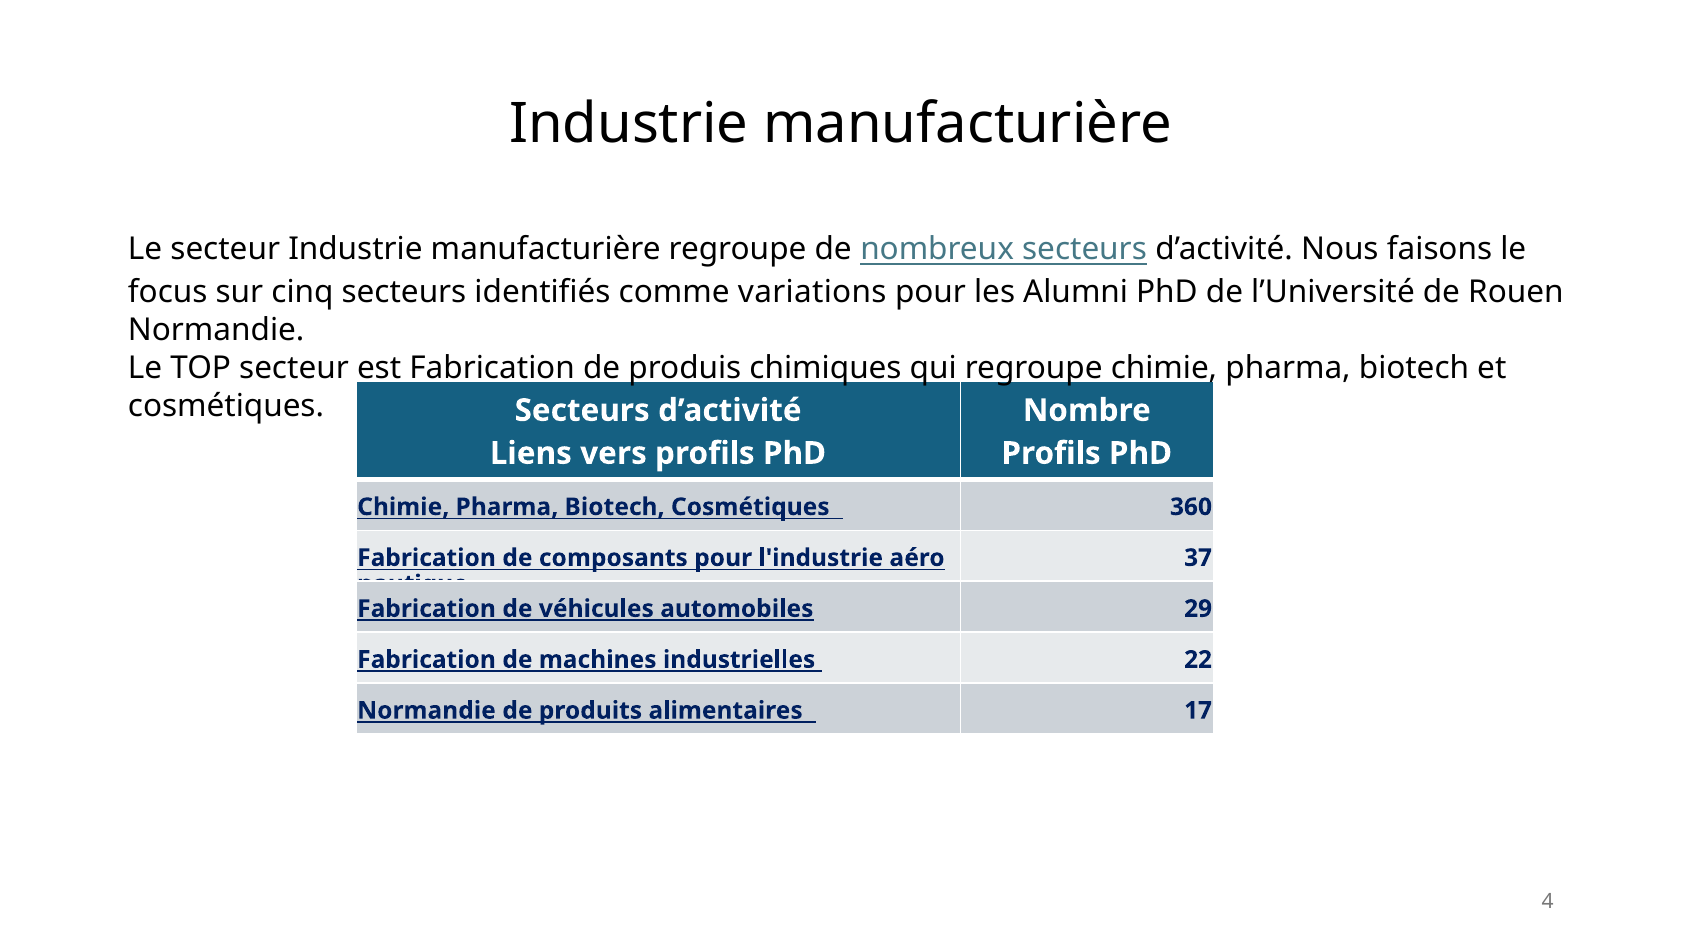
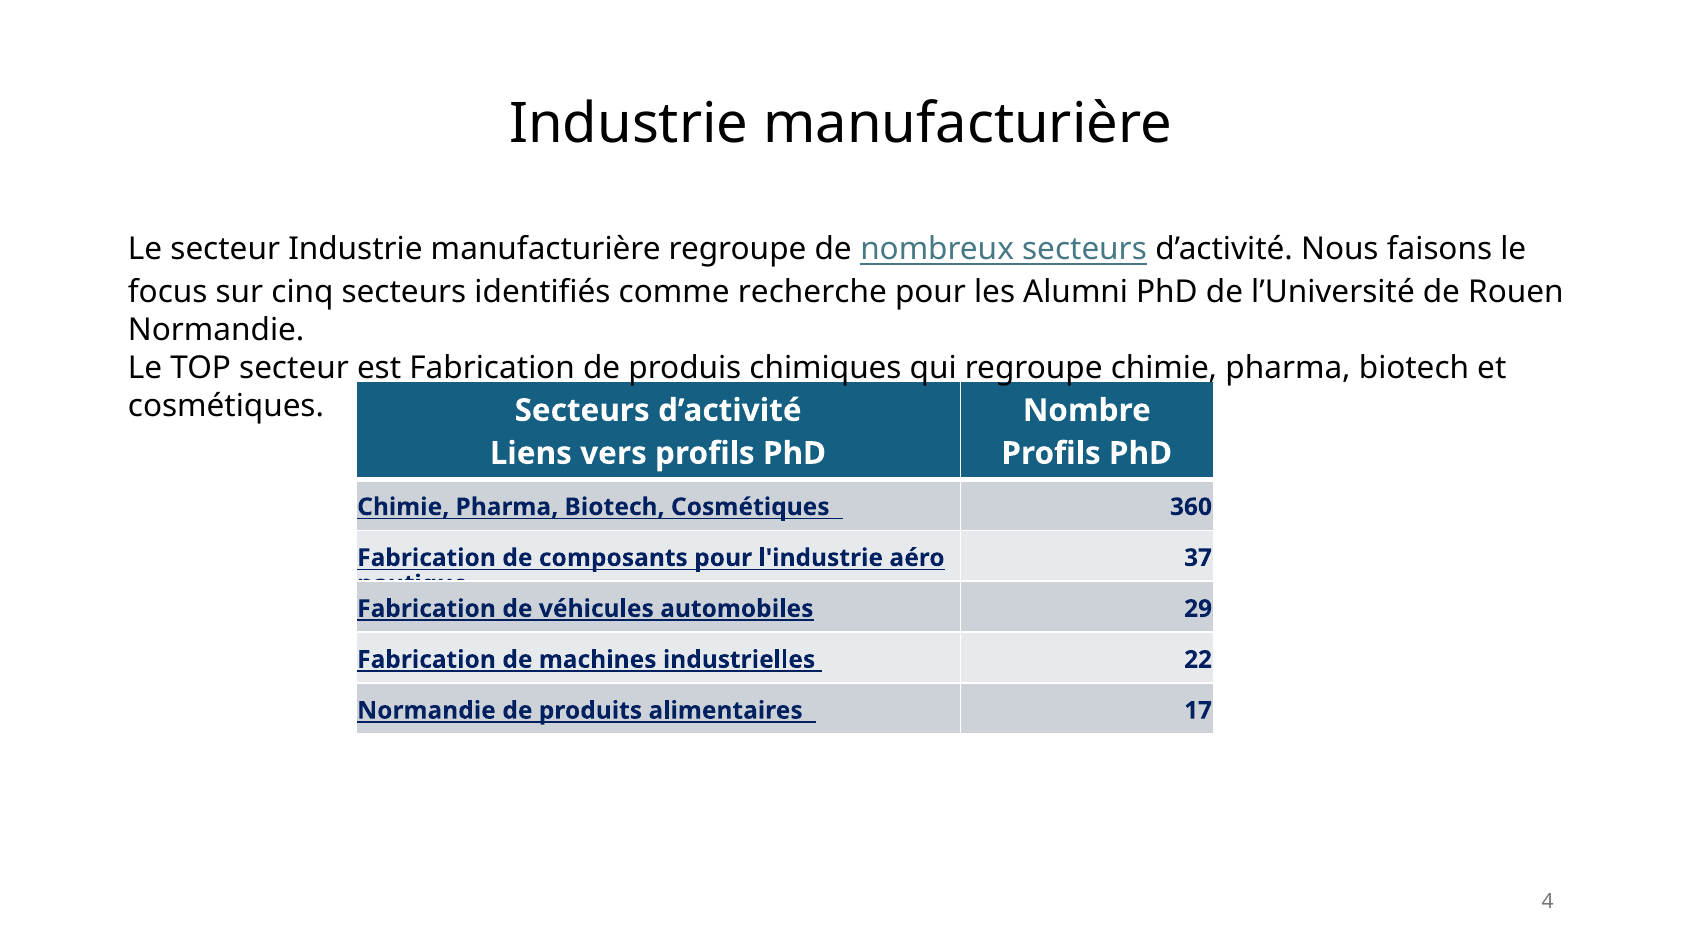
variations: variations -> recherche
